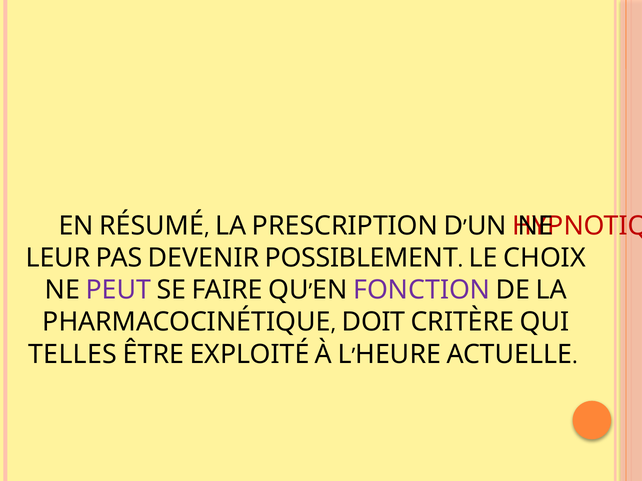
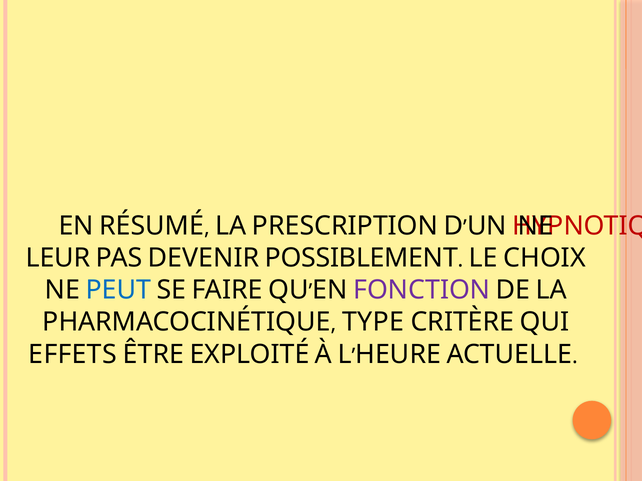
PEUT colour: purple -> blue
DOIT: DOIT -> TYPE
TELLES: TELLES -> EFFETS
